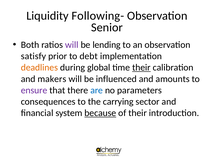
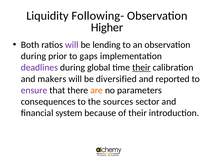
Senior: Senior -> Higher
satisfy at (33, 56): satisfy -> during
debt: debt -> gaps
deadlines colour: orange -> purple
influenced: influenced -> diversified
amounts: amounts -> reported
are colour: blue -> orange
carrying: carrying -> sources
because underline: present -> none
